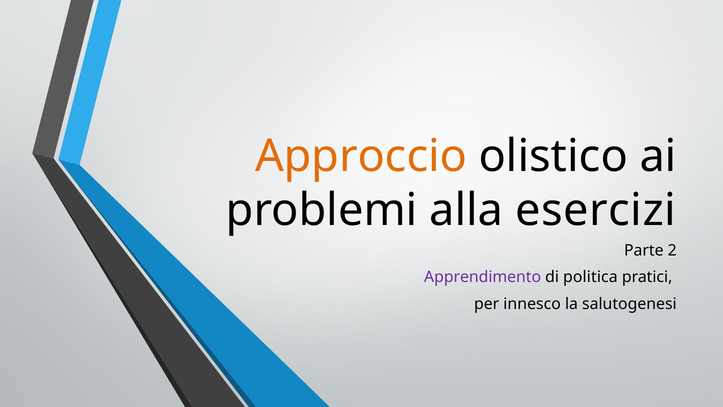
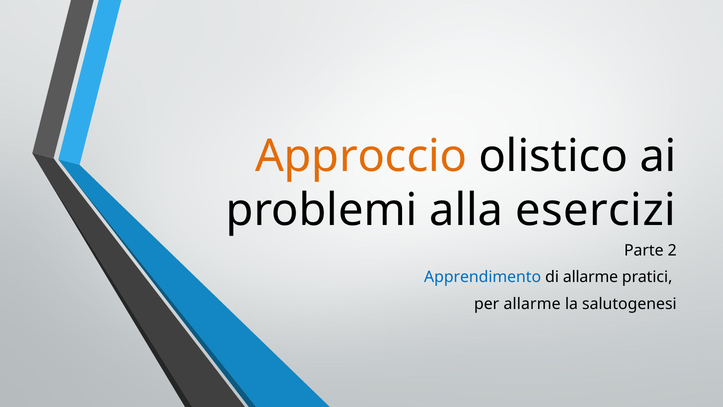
Apprendimento colour: purple -> blue
di politica: politica -> allarme
per innesco: innesco -> allarme
